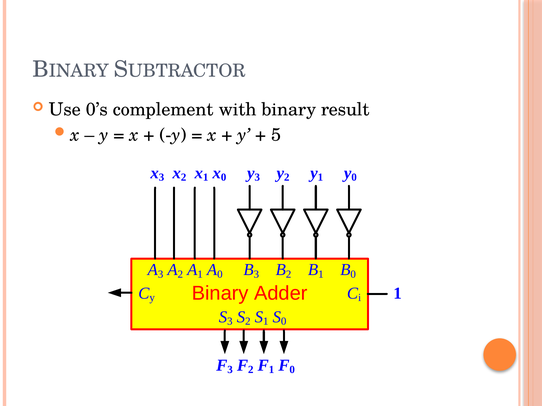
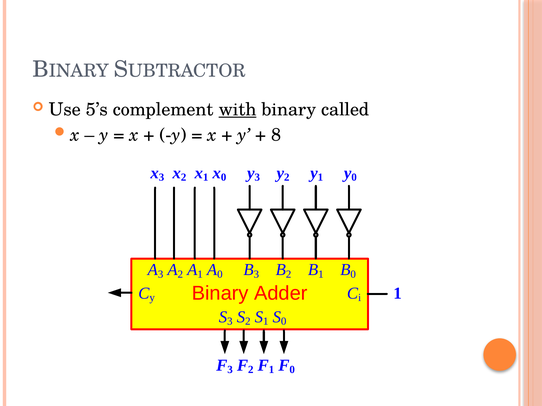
0’s: 0’s -> 5’s
with underline: none -> present
result: result -> called
5: 5 -> 8
